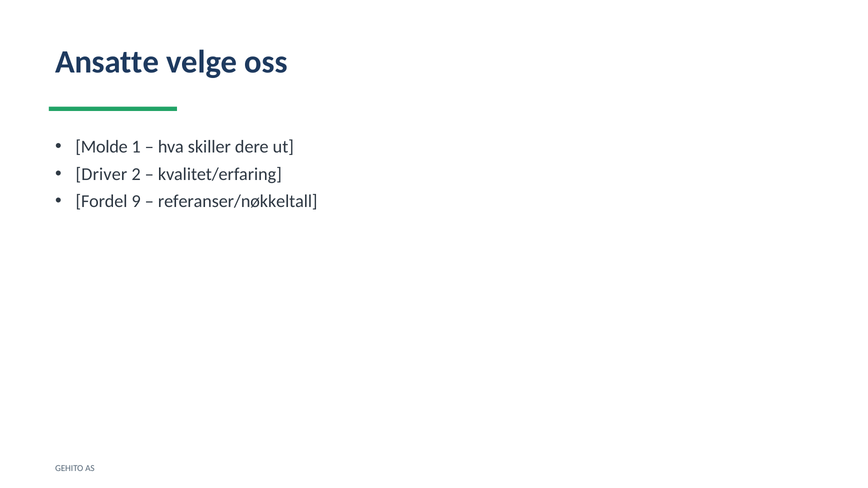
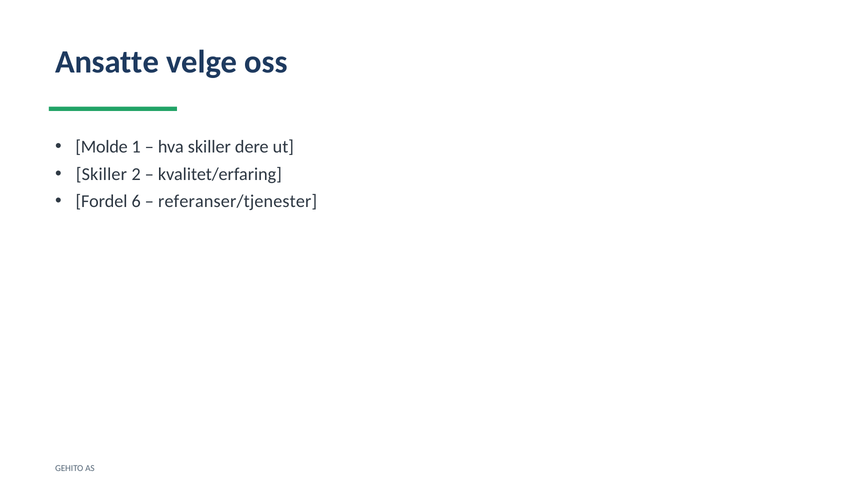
Driver at (101, 174): Driver -> Skiller
9: 9 -> 6
referanser/nøkkeltall: referanser/nøkkeltall -> referanser/tjenester
